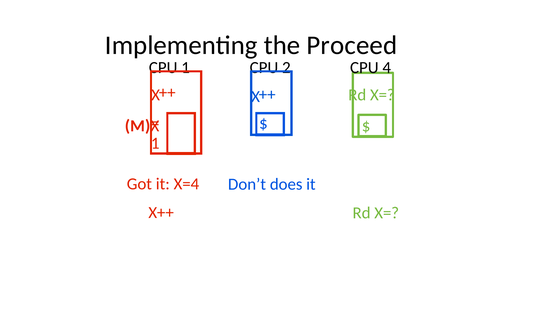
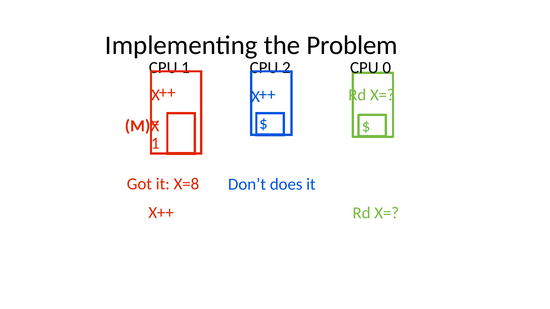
Proceed: Proceed -> Problem
4: 4 -> 0
X=4: X=4 -> X=8
